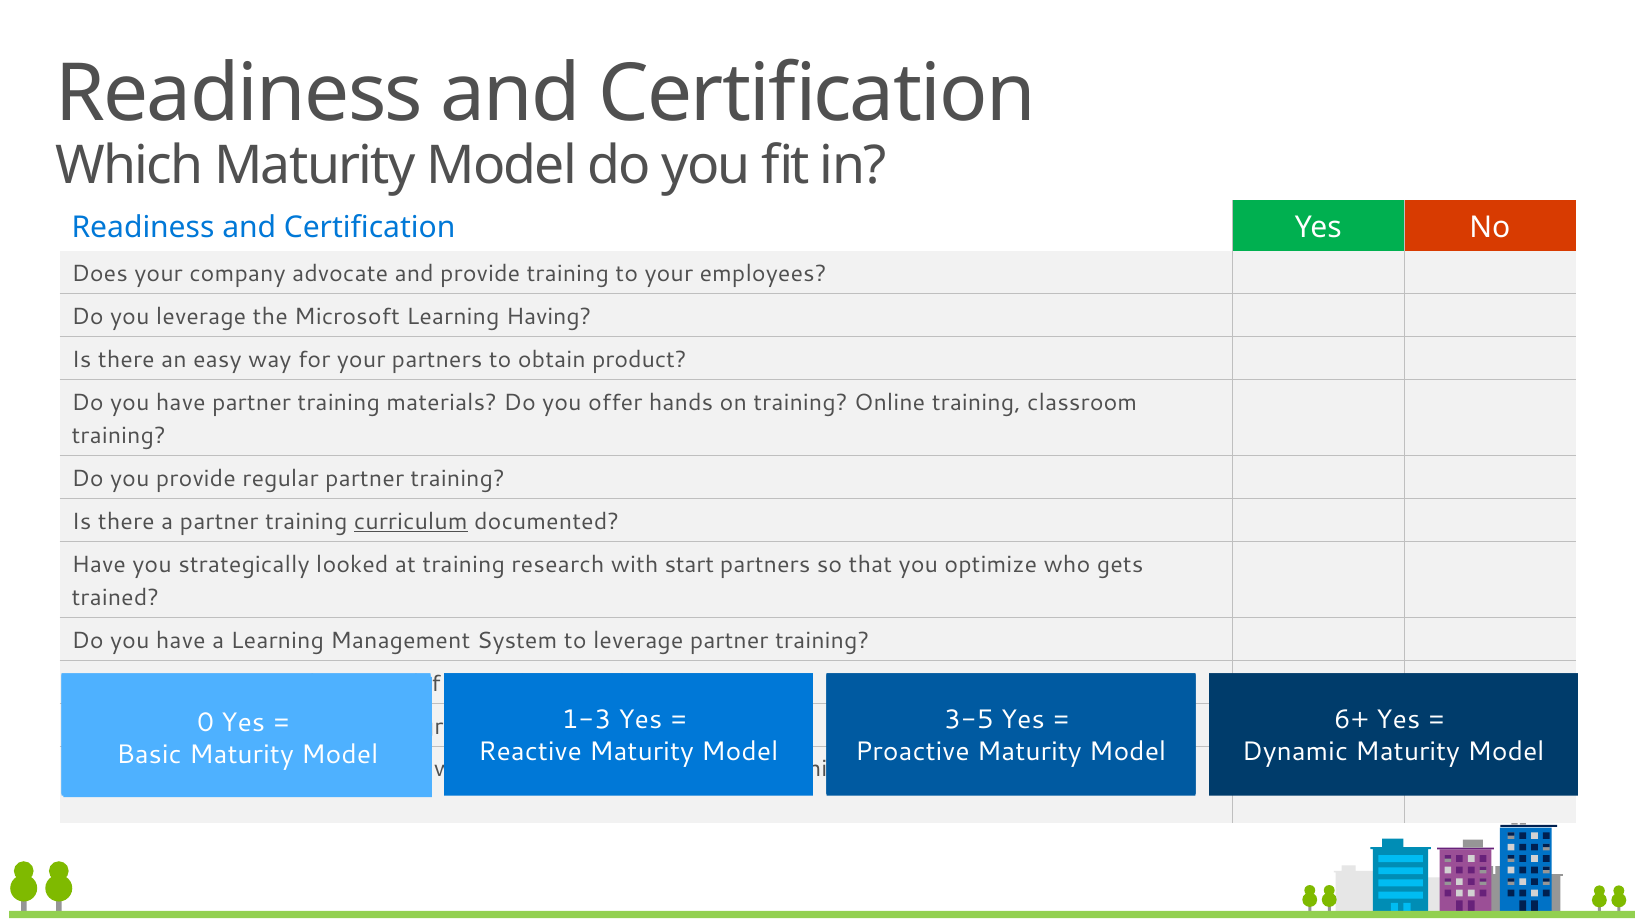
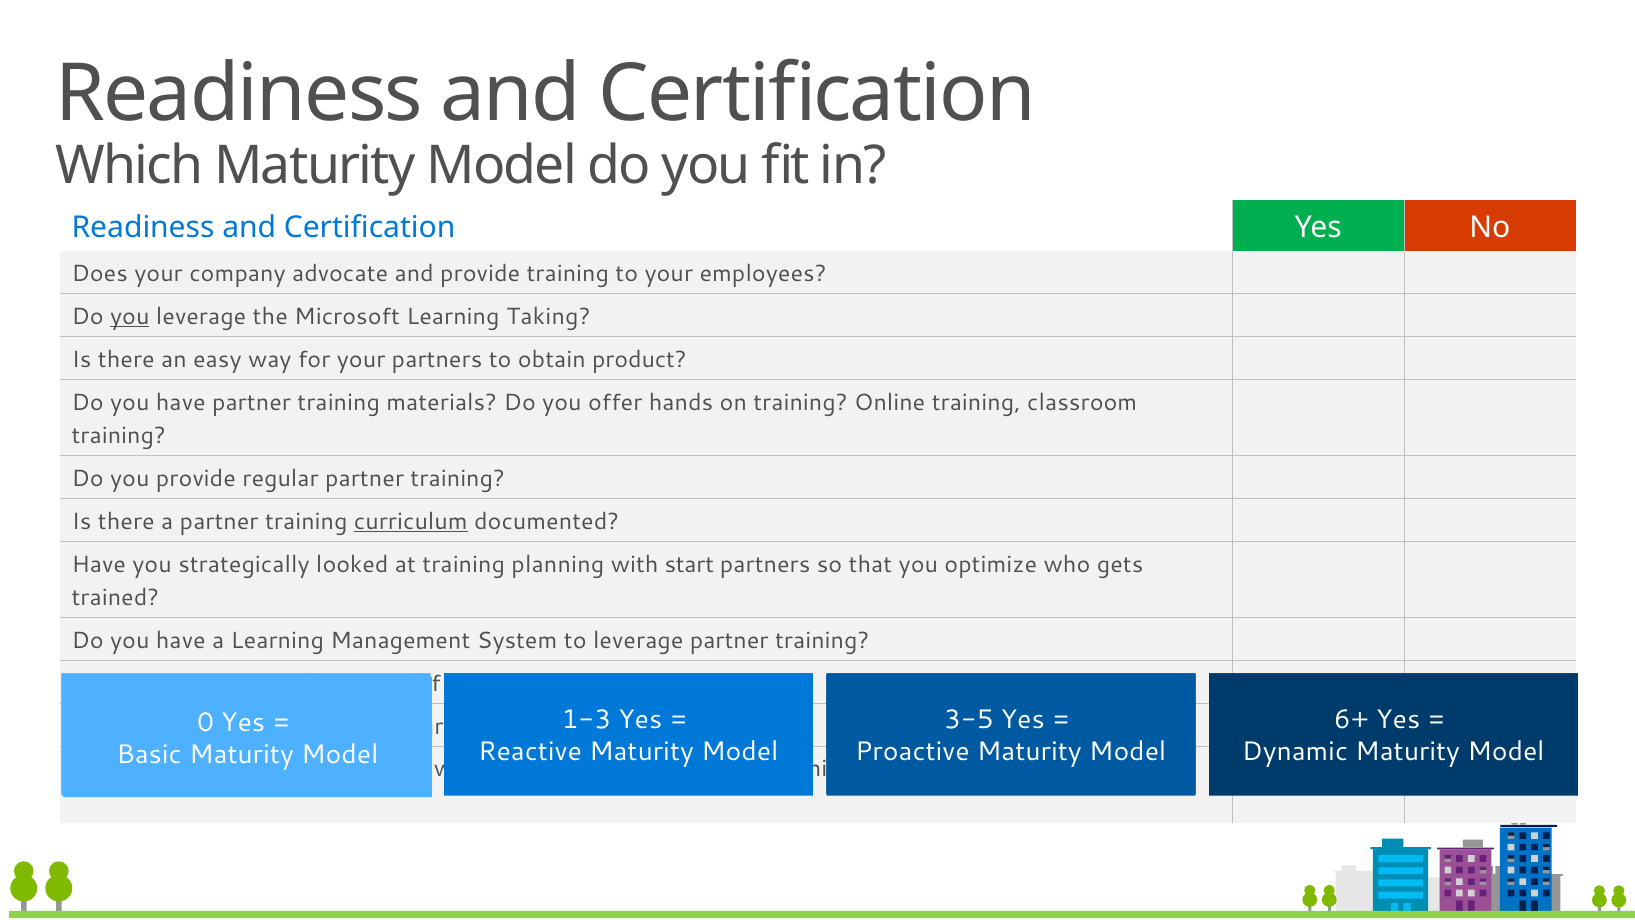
you at (130, 316) underline: none -> present
Having: Having -> Taking
research: research -> planning
